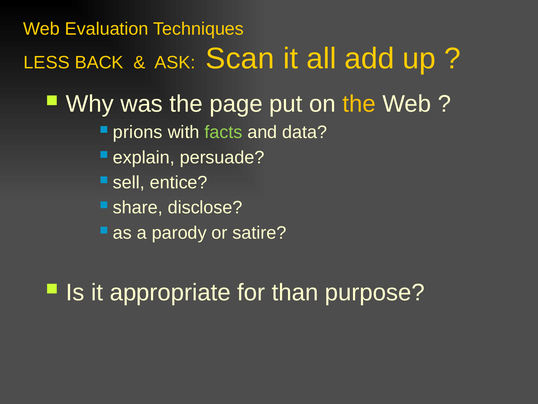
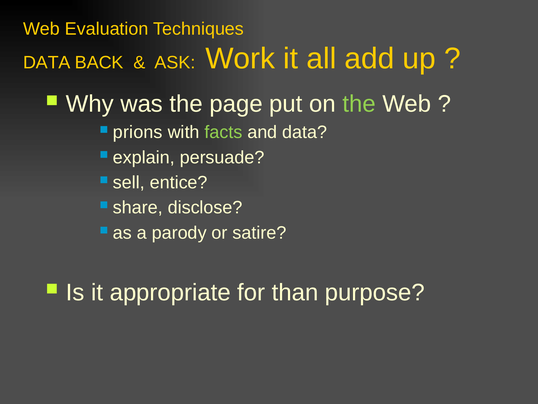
LESS at (47, 62): LESS -> DATA
Scan: Scan -> Work
the at (359, 104) colour: yellow -> light green
